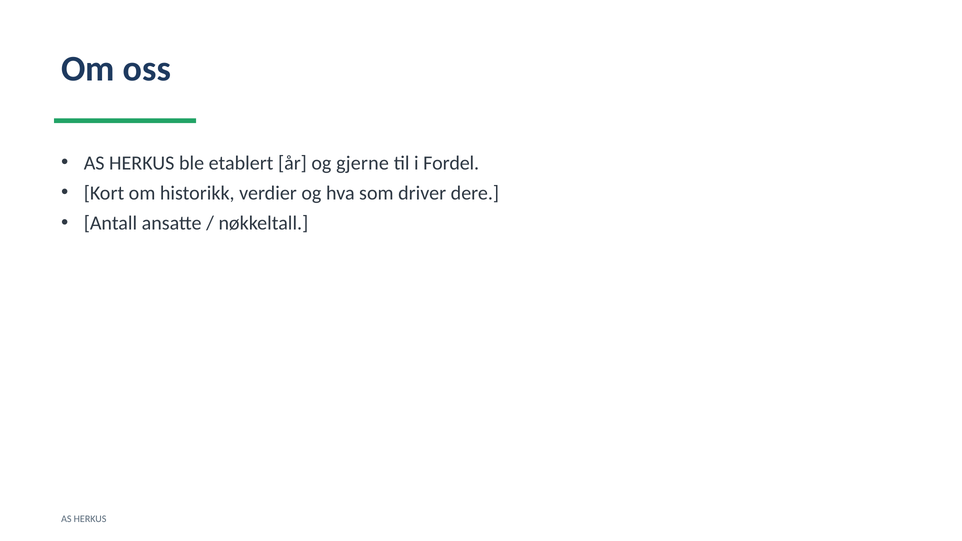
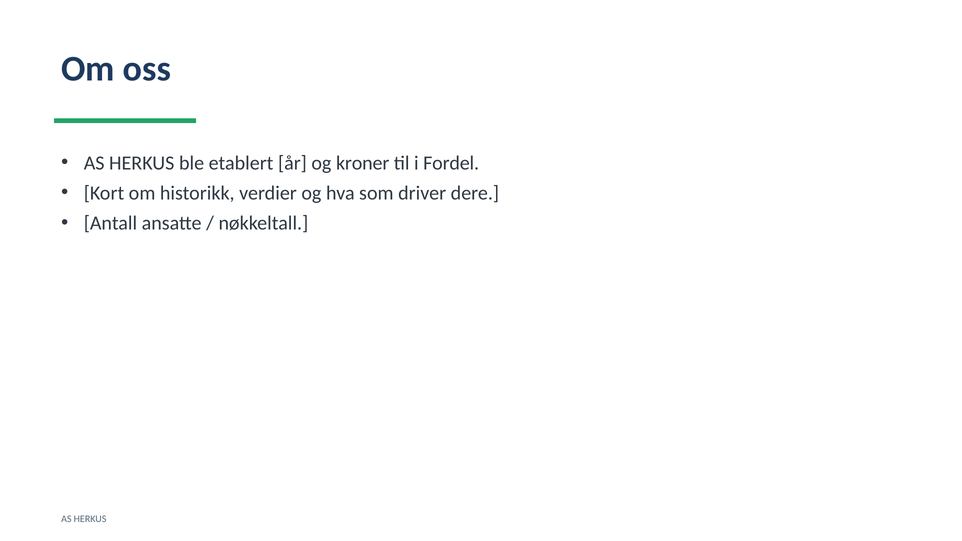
gjerne: gjerne -> kroner
